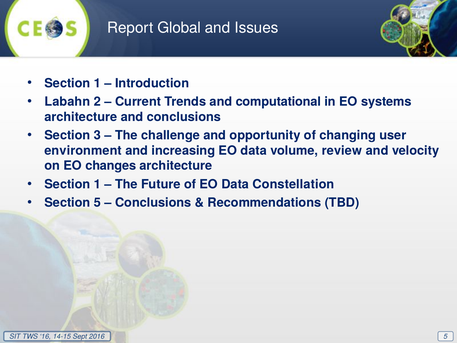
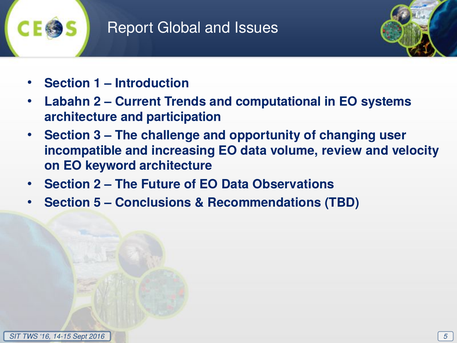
and conclusions: conclusions -> participation
environment: environment -> incompatible
changes: changes -> keyword
1 at (97, 184): 1 -> 2
Constellation: Constellation -> Observations
